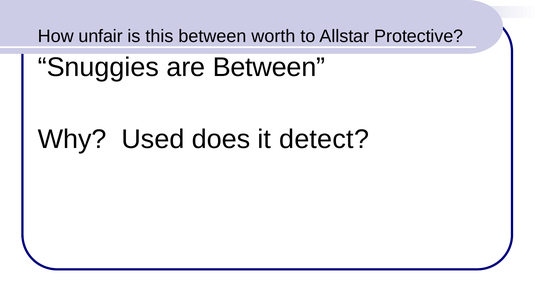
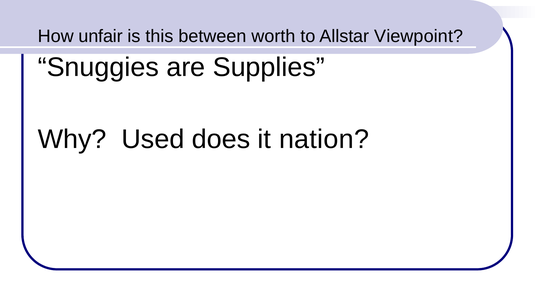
Protective: Protective -> Viewpoint
are Between: Between -> Supplies
detect: detect -> nation
